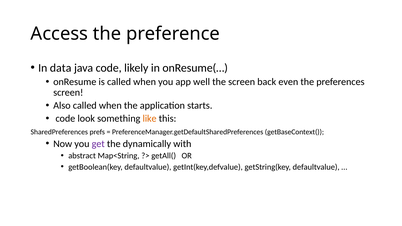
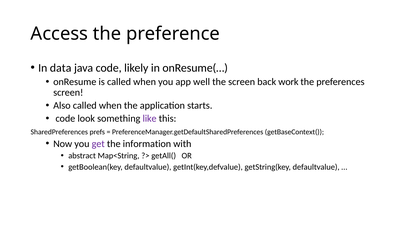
even: even -> work
like colour: orange -> purple
dynamically: dynamically -> information
